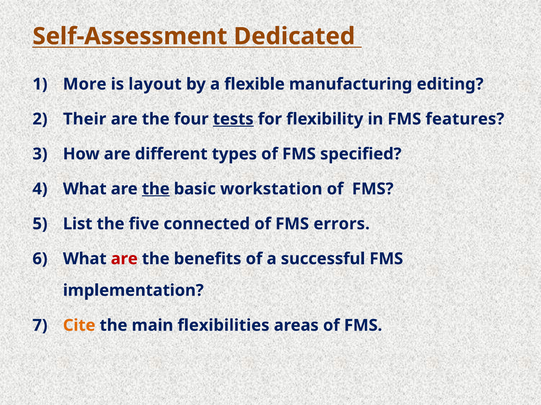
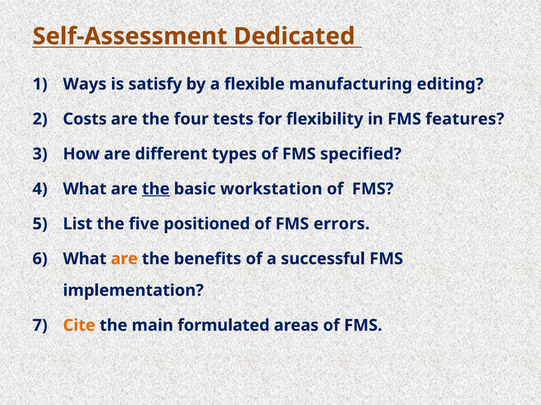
More: More -> Ways
layout: layout -> satisfy
Their: Their -> Costs
tests underline: present -> none
connected: connected -> positioned
are at (124, 259) colour: red -> orange
flexibilities: flexibilities -> formulated
